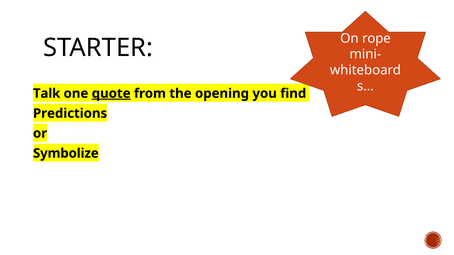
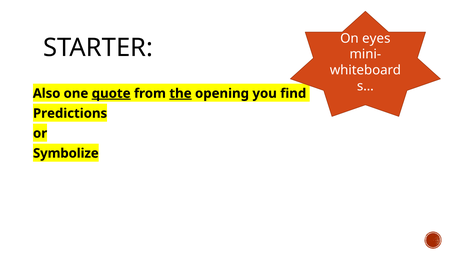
rope: rope -> eyes
Talk: Talk -> Also
the underline: none -> present
